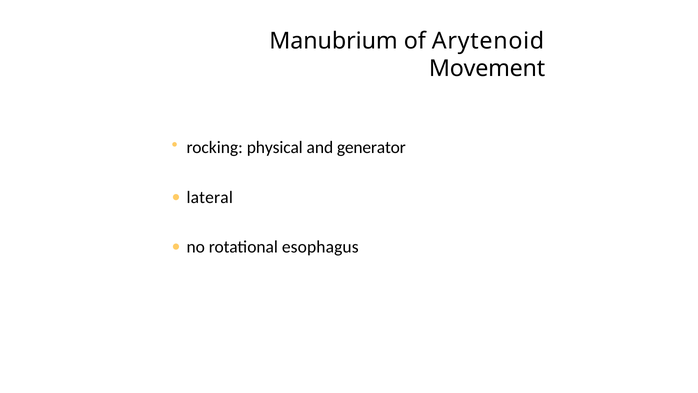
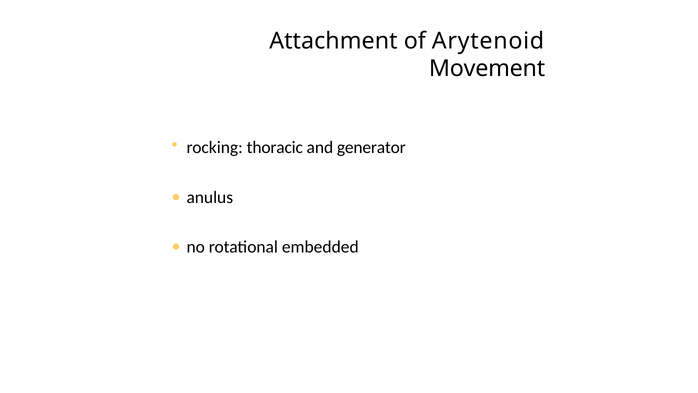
Manubrium: Manubrium -> Attachment
physical: physical -> thoracic
lateral: lateral -> anulus
esophagus: esophagus -> embedded
